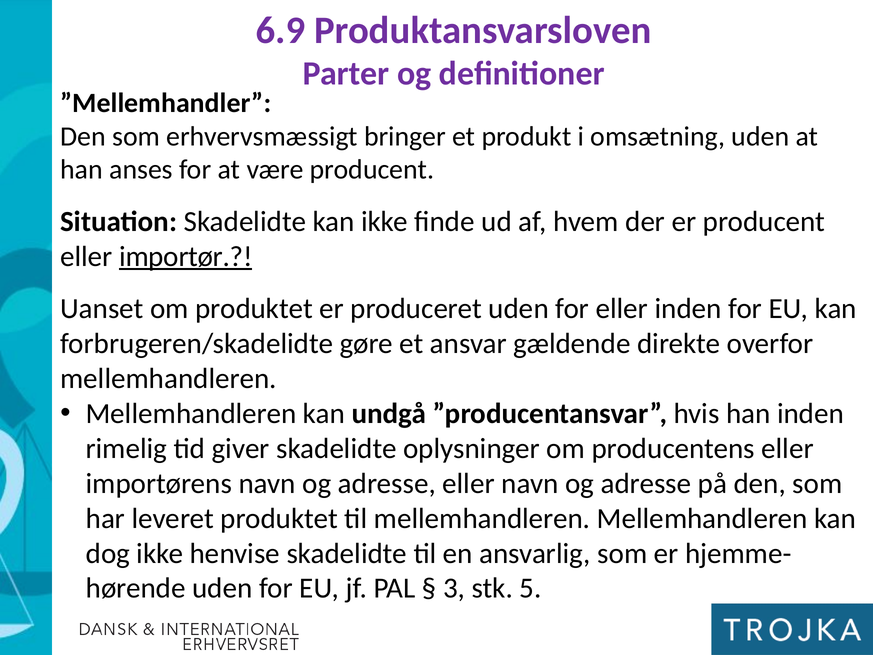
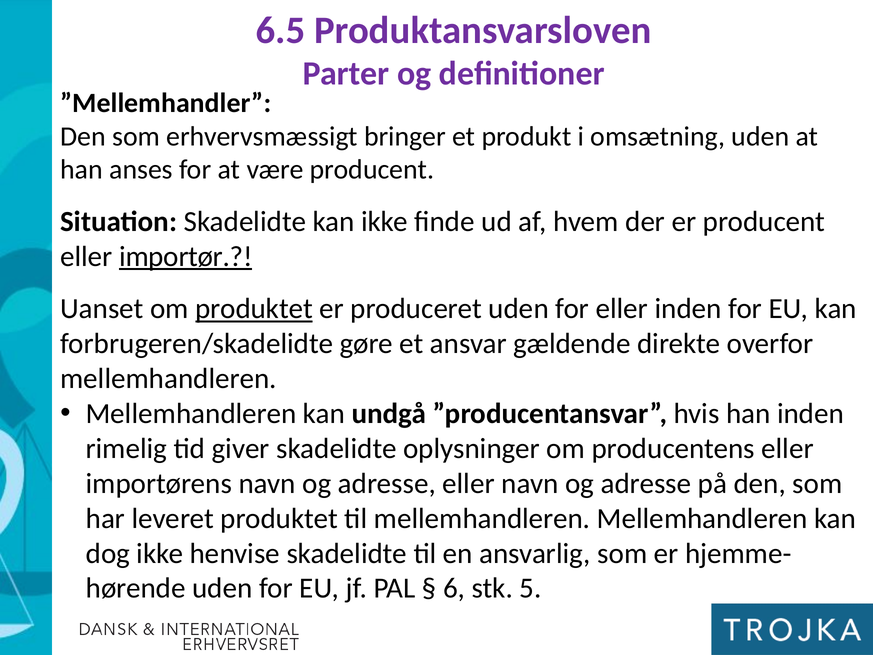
6.9: 6.9 -> 6.5
produktet at (254, 309) underline: none -> present
3: 3 -> 6
